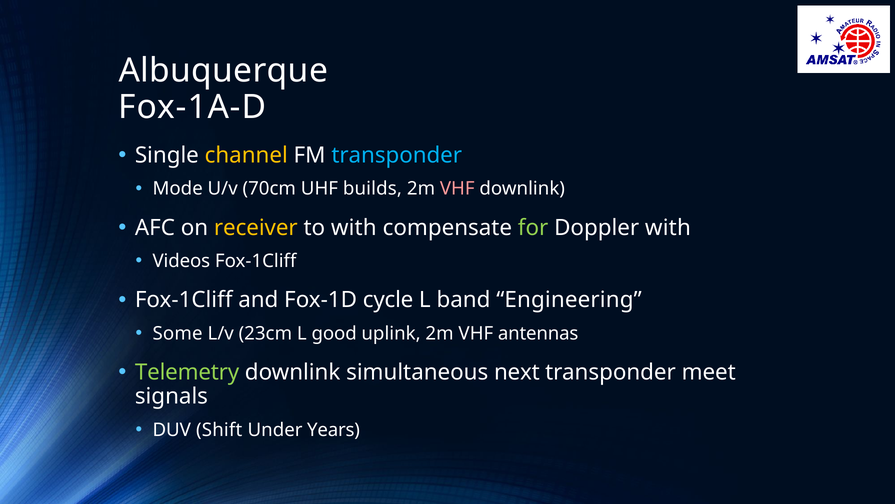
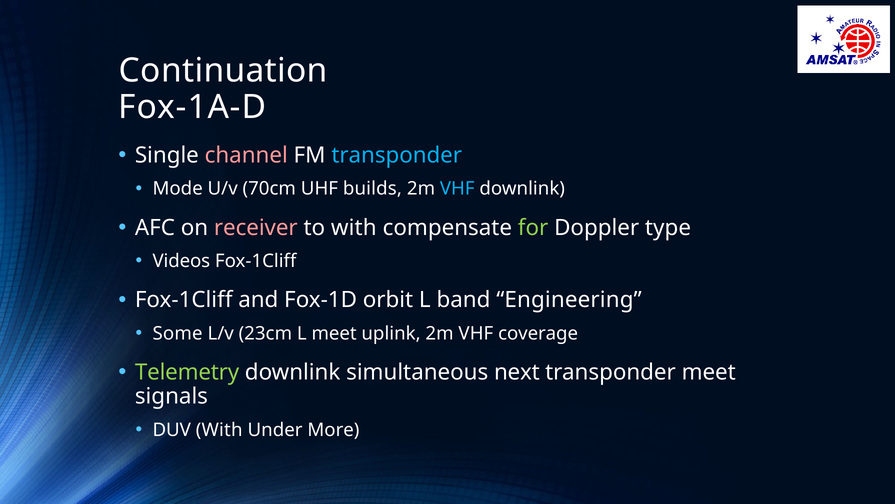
Albuquerque: Albuquerque -> Continuation
channel colour: yellow -> pink
VHF at (457, 189) colour: pink -> light blue
receiver colour: yellow -> pink
Doppler with: with -> type
cycle: cycle -> orbit
L good: good -> meet
antennas: antennas -> coverage
DUV Shift: Shift -> With
Years: Years -> More
